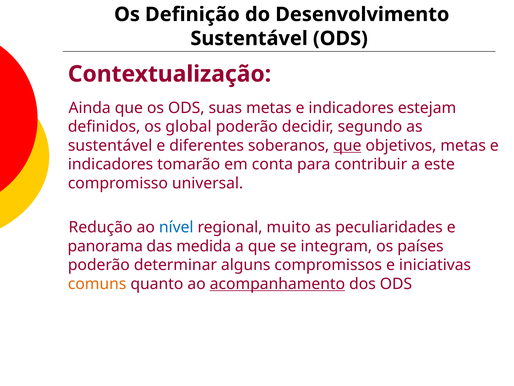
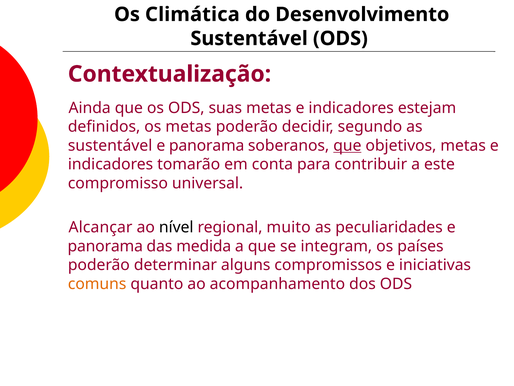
Definição: Definição -> Climática
os global: global -> metas
diferentes at (207, 145): diferentes -> panorama
Redução: Redução -> Alcançar
nível colour: blue -> black
acompanhamento underline: present -> none
